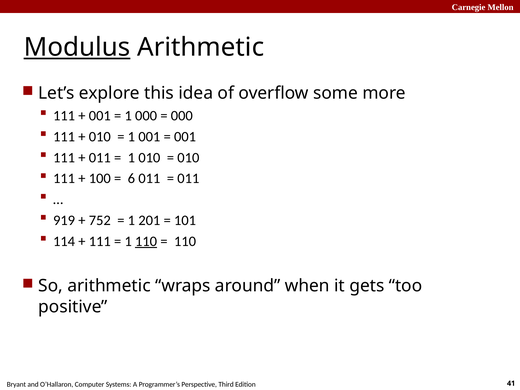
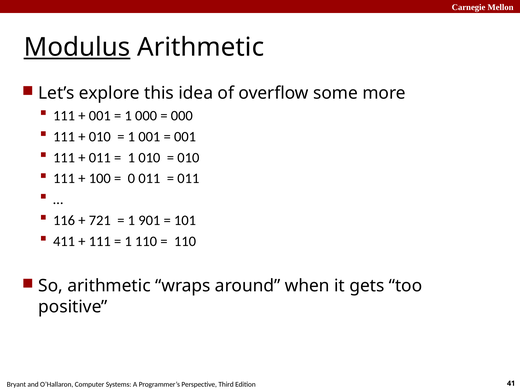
6: 6 -> 0
919: 919 -> 116
752: 752 -> 721
201: 201 -> 901
114: 114 -> 411
110 at (146, 241) underline: present -> none
